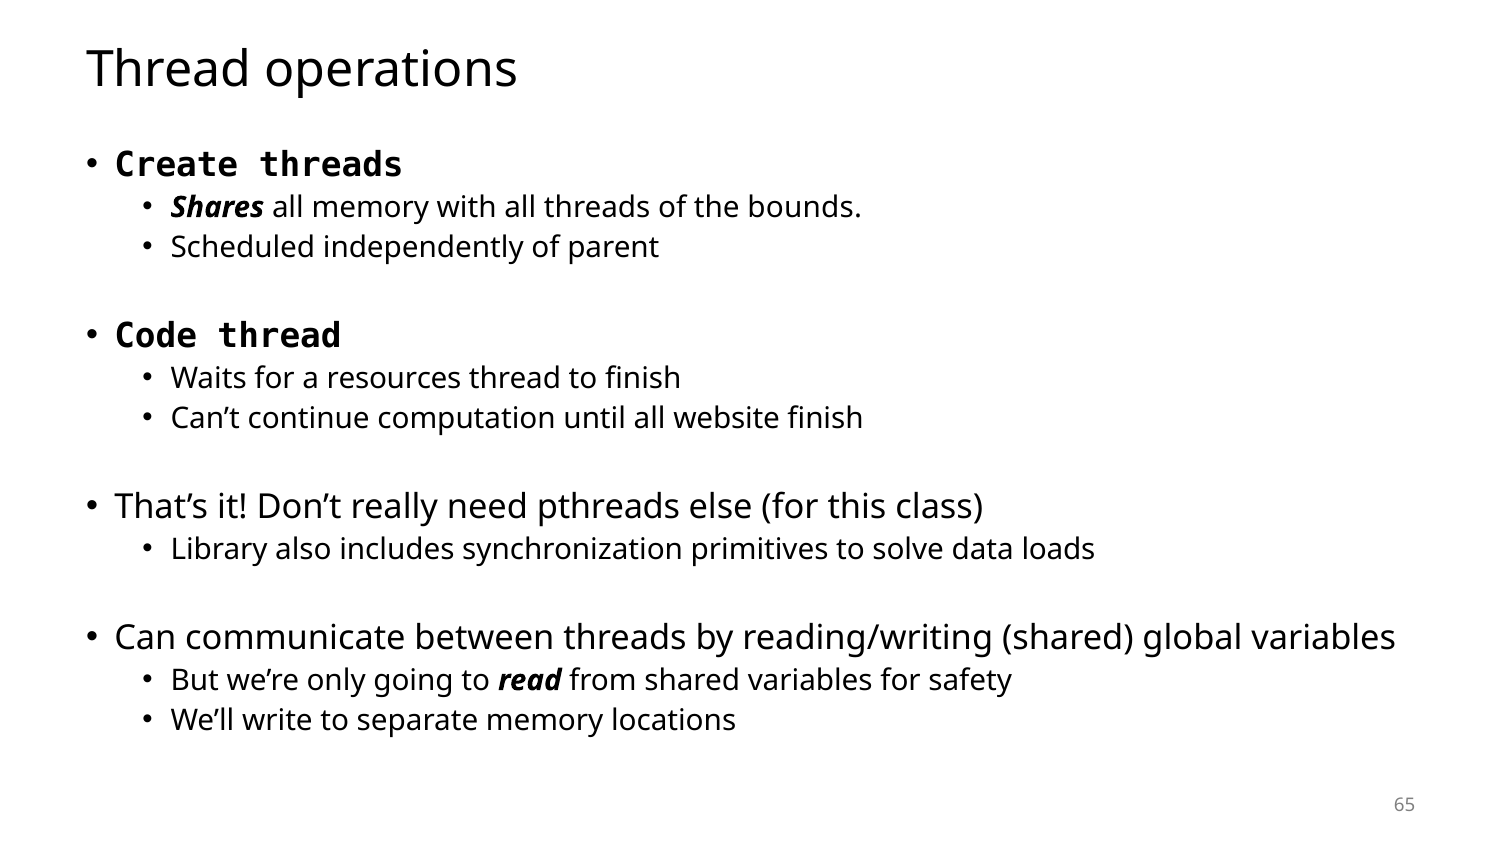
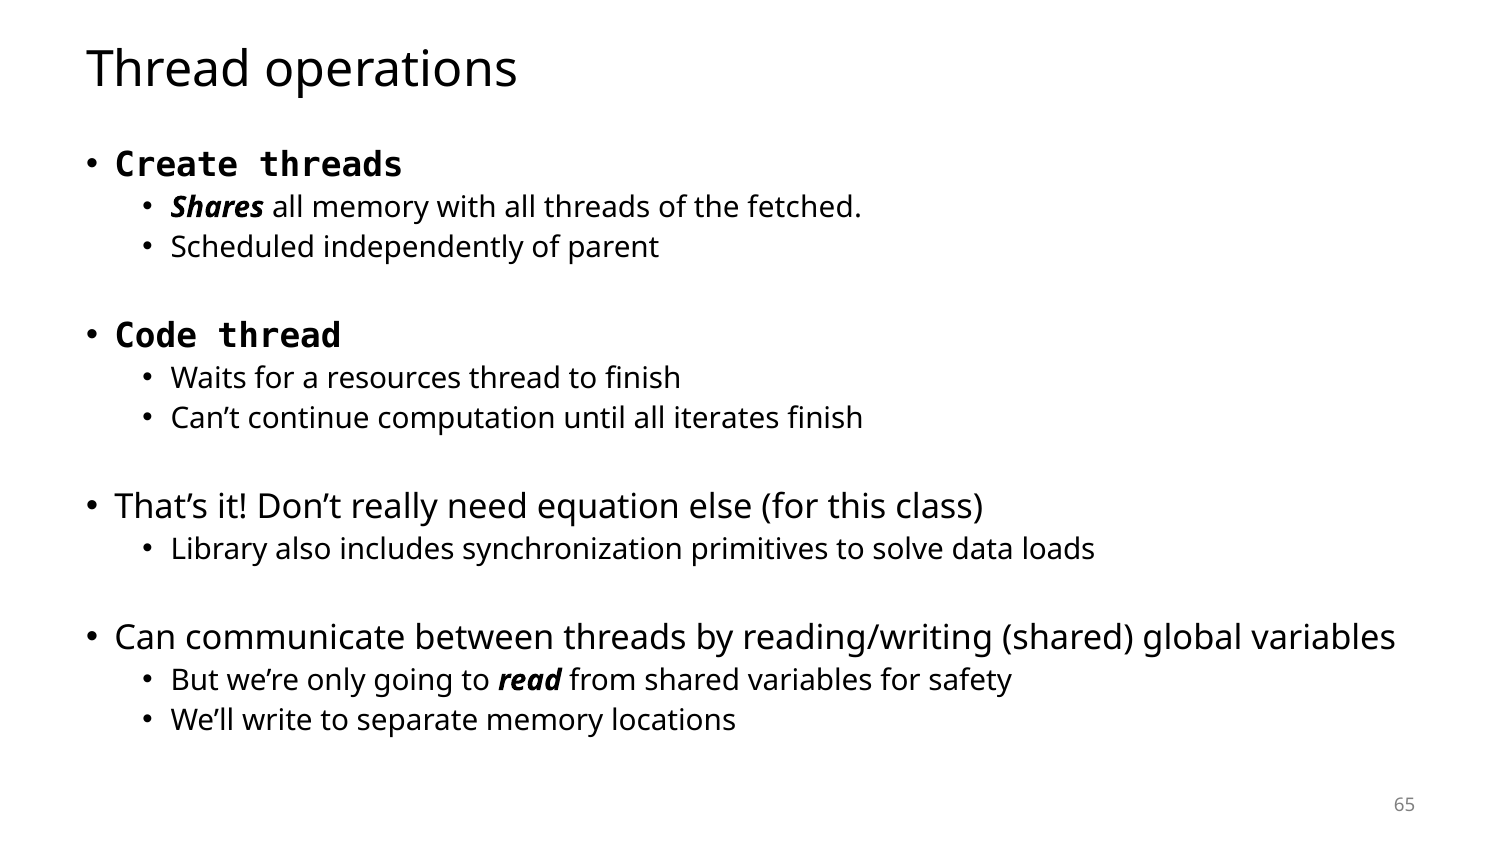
bounds: bounds -> fetched
website: website -> iterates
pthreads: pthreads -> equation
